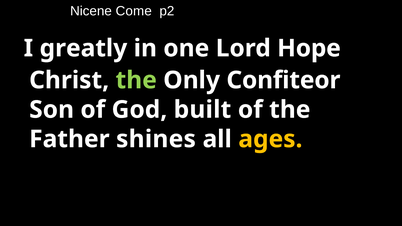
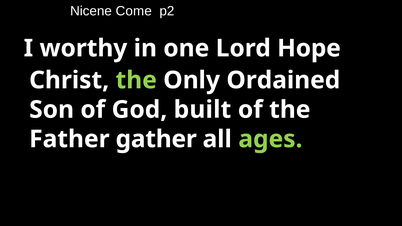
greatly: greatly -> worthy
Confiteor: Confiteor -> Ordained
shines: shines -> gather
ages colour: yellow -> light green
